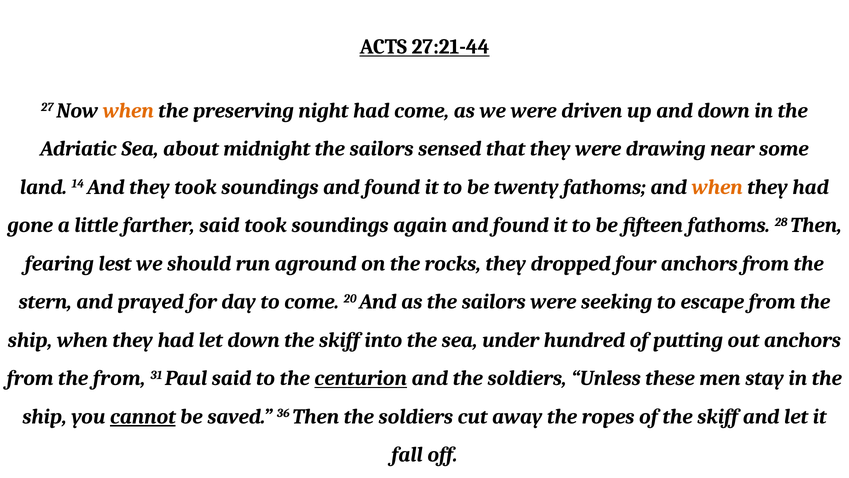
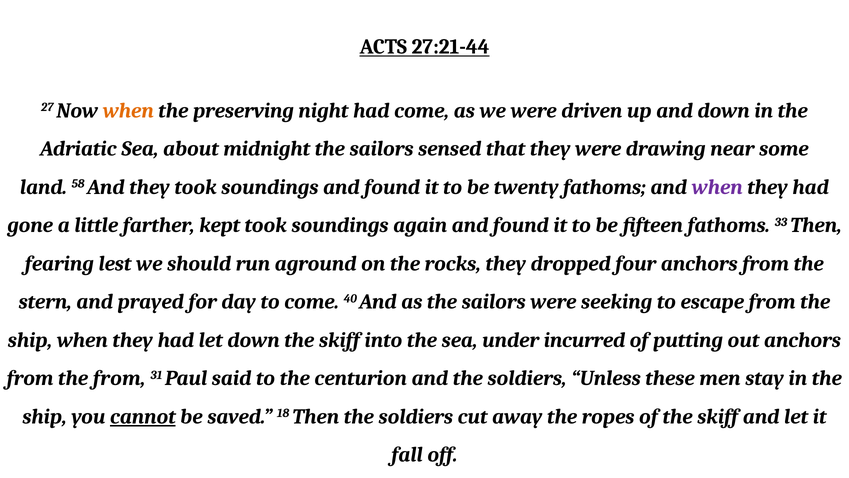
14: 14 -> 58
when at (717, 187) colour: orange -> purple
farther said: said -> kept
28: 28 -> 33
20: 20 -> 40
hundred: hundred -> incurred
centurion underline: present -> none
36: 36 -> 18
